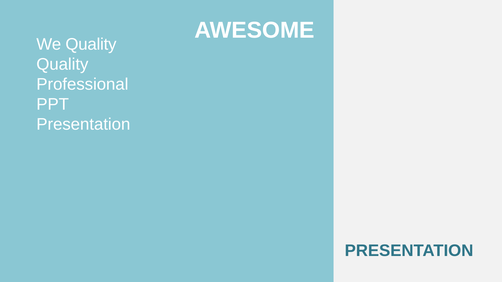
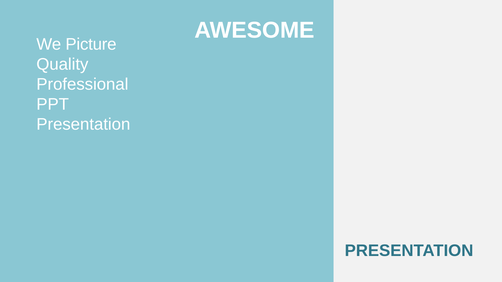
We Quality: Quality -> Picture
